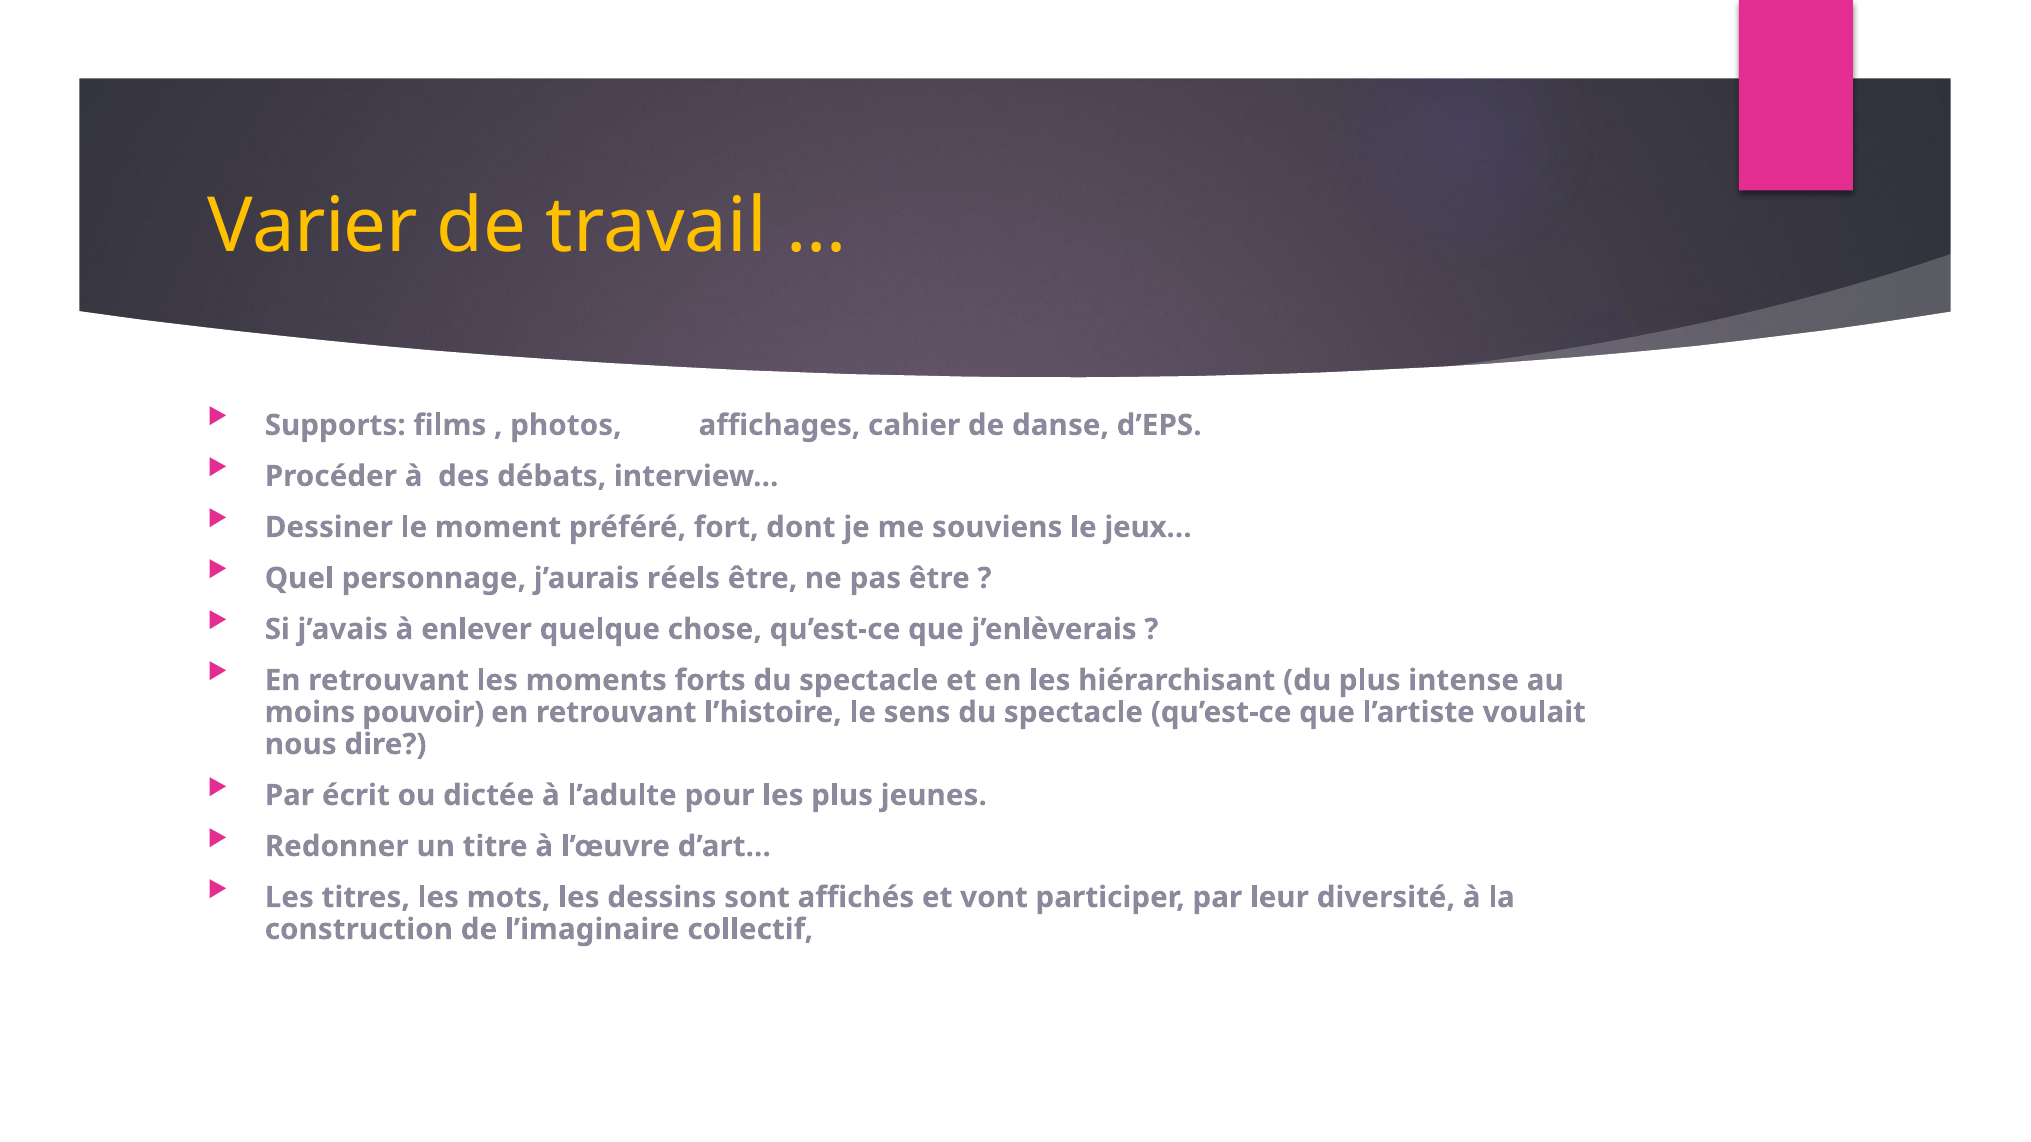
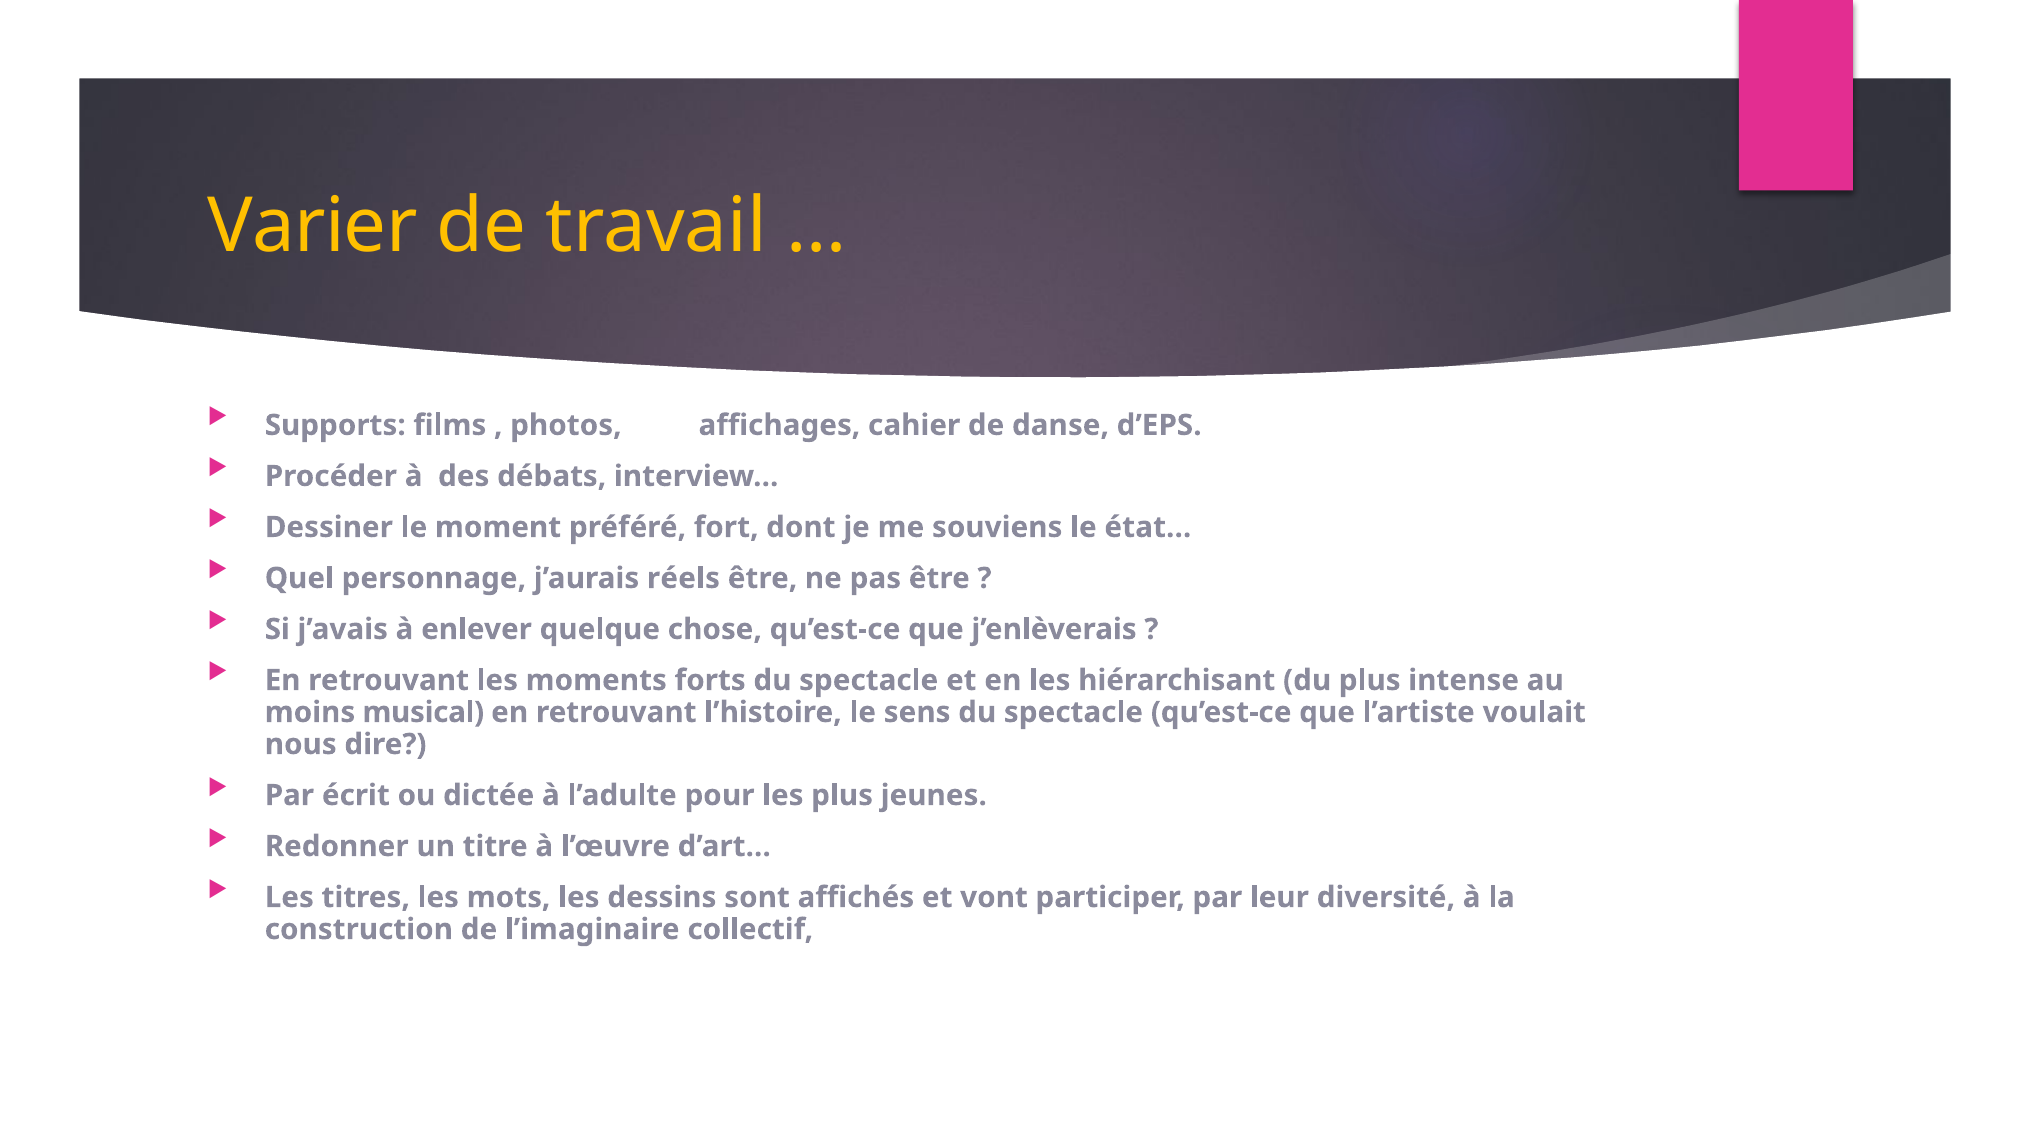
jeux…: jeux… -> état…
pouvoir: pouvoir -> musical
